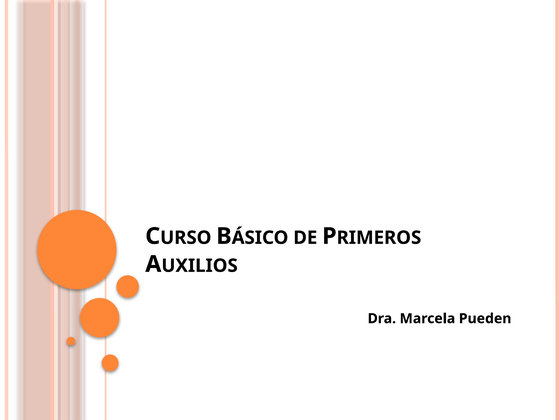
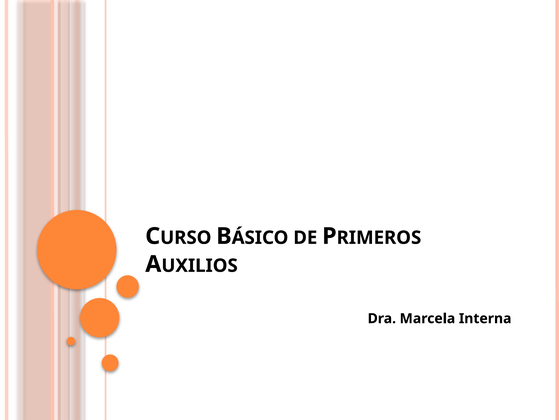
Pueden: Pueden -> Interna
